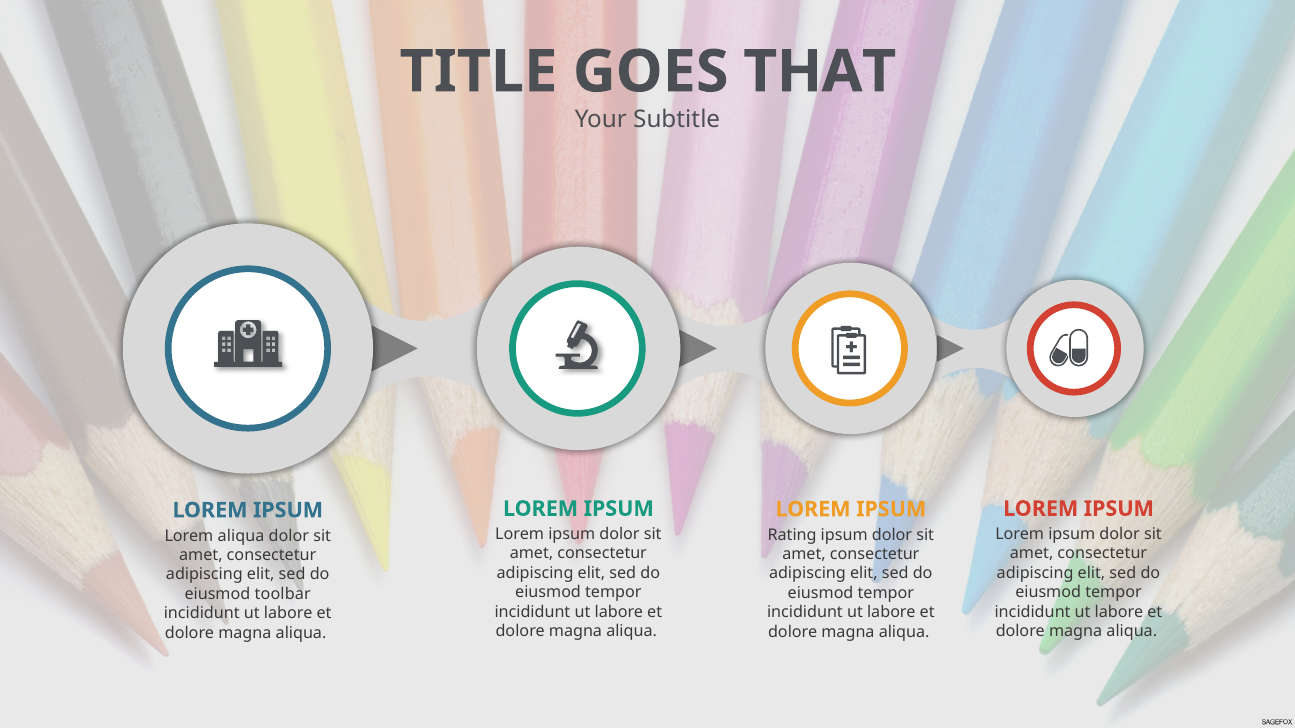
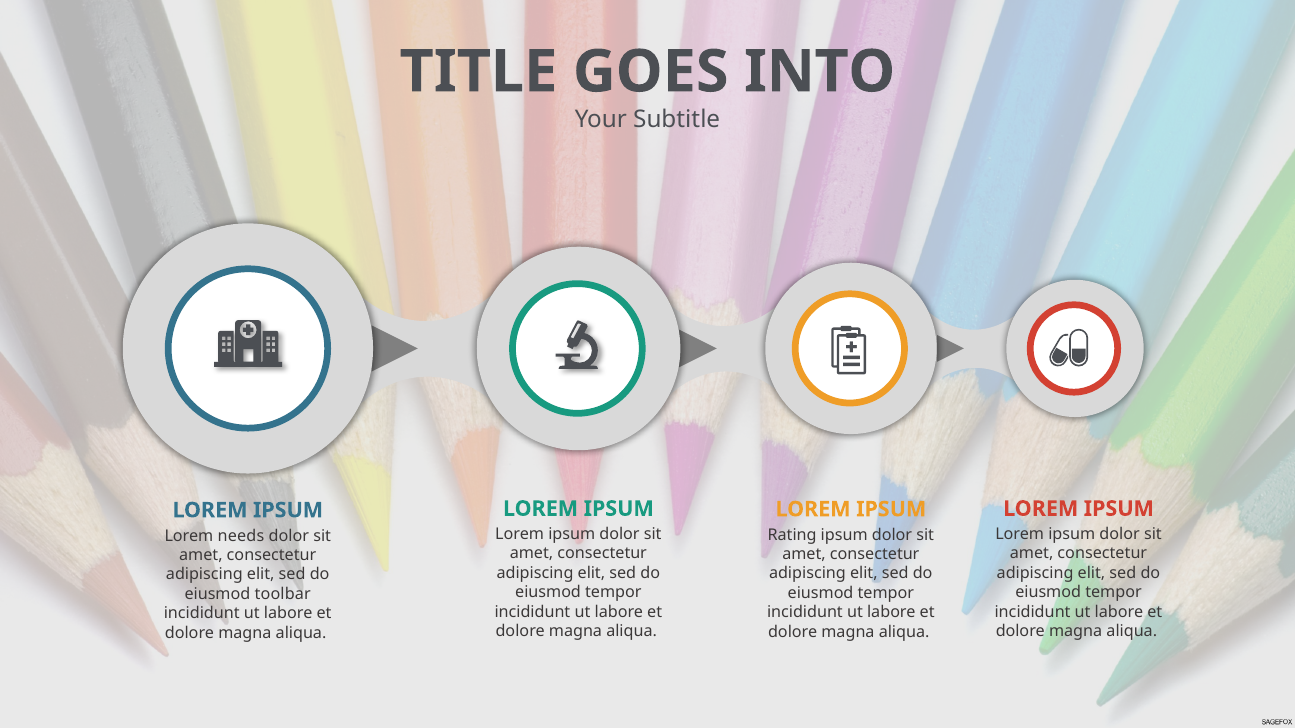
THAT: THAT -> INTO
Lorem aliqua: aliqua -> needs
